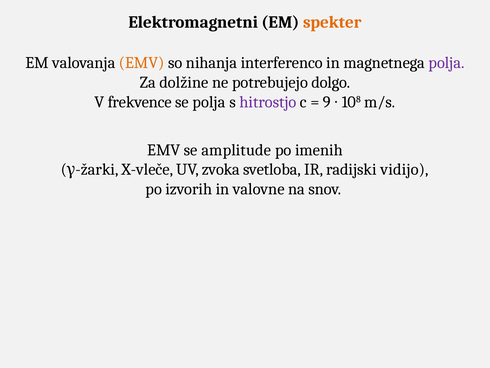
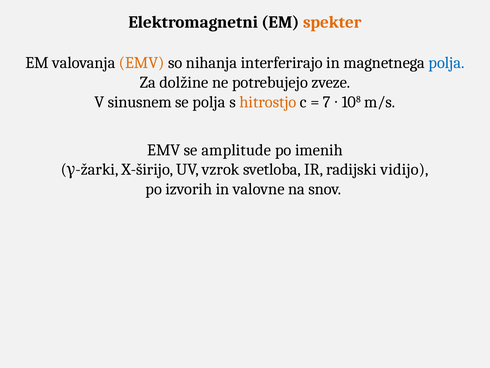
interferenco: interferenco -> interferirajo
polja at (447, 63) colour: purple -> blue
dolgo: dolgo -> zveze
frekvence: frekvence -> sinusnem
hitrostjo colour: purple -> orange
9: 9 -> 7
X-vleče: X-vleče -> X-širijo
zvoka: zvoka -> vzrok
